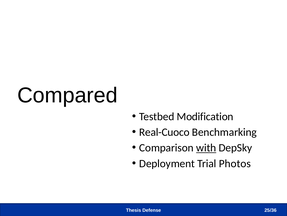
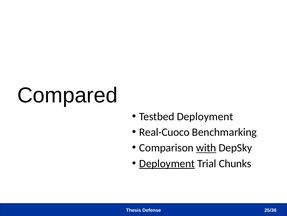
Testbed Modification: Modification -> Deployment
Deployment at (167, 163) underline: none -> present
Photos: Photos -> Chunks
